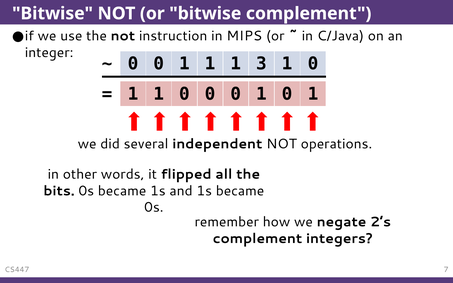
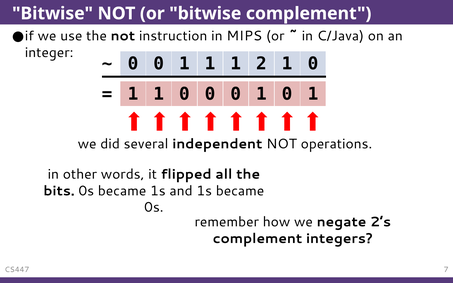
3: 3 -> 2
